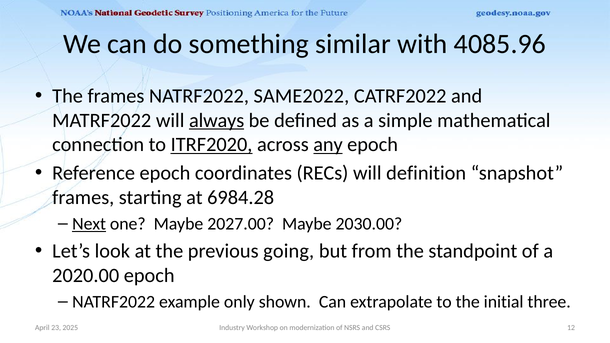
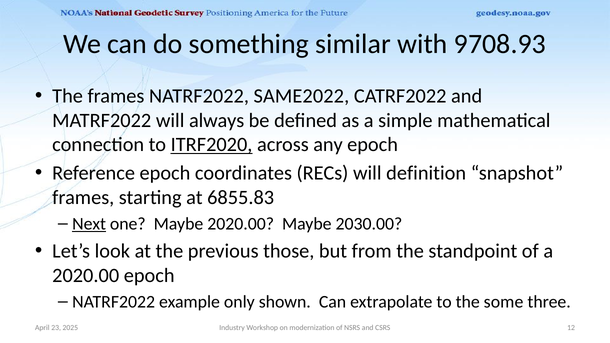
4085.96: 4085.96 -> 9708.93
always underline: present -> none
any underline: present -> none
6984.28: 6984.28 -> 6855.83
Maybe 2027.00: 2027.00 -> 2020.00
going: going -> those
initial: initial -> some
